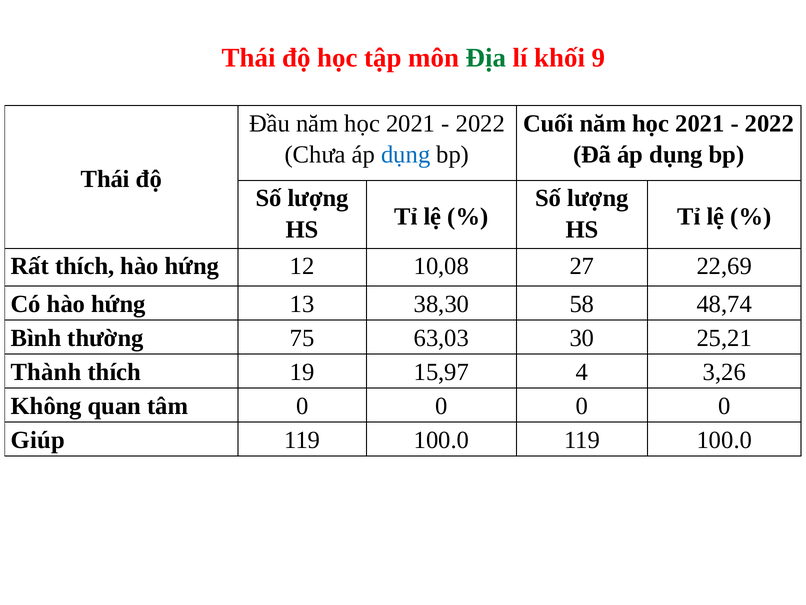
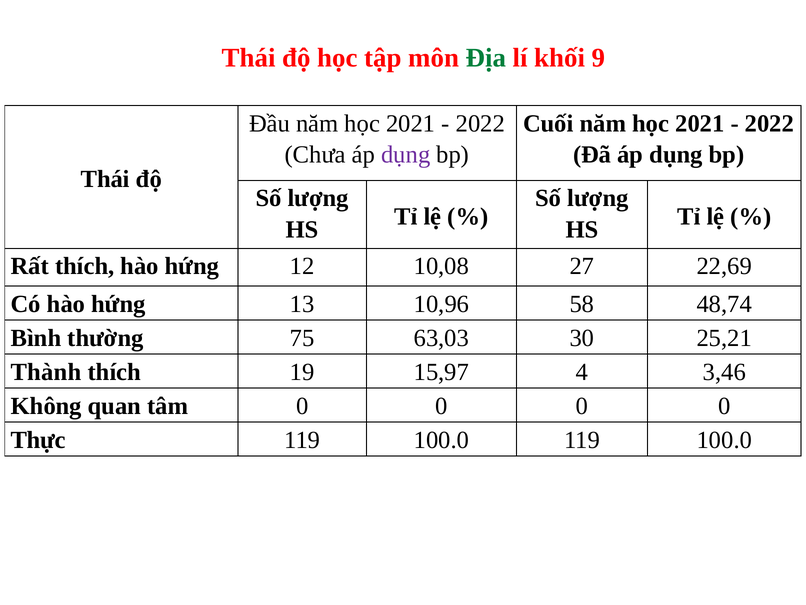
dụng at (406, 155) colour: blue -> purple
38,30: 38,30 -> 10,96
3,26: 3,26 -> 3,46
Giúp: Giúp -> Thực
